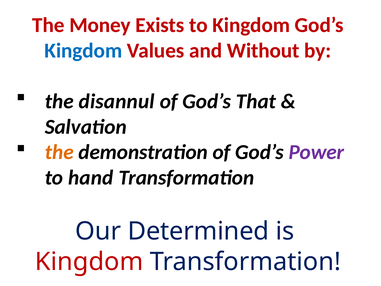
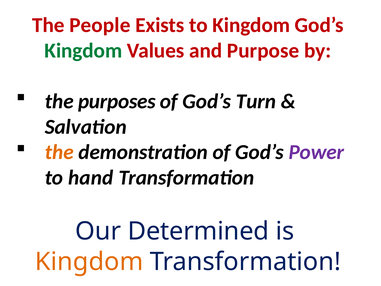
Money: Money -> People
Kingdom at (83, 51) colour: blue -> green
Without: Without -> Purpose
disannul: disannul -> purposes
That: That -> Turn
Kingdom at (89, 262) colour: red -> orange
